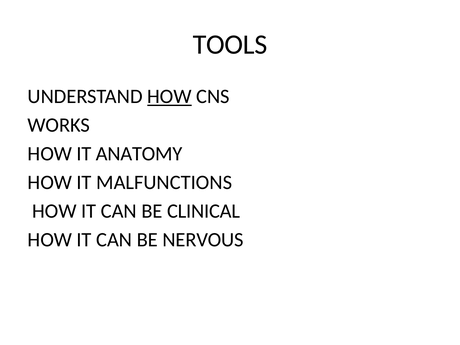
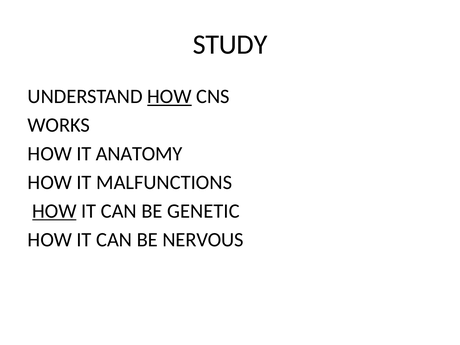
TOOLS: TOOLS -> STUDY
HOW at (54, 211) underline: none -> present
CLINICAL: CLINICAL -> GENETIC
